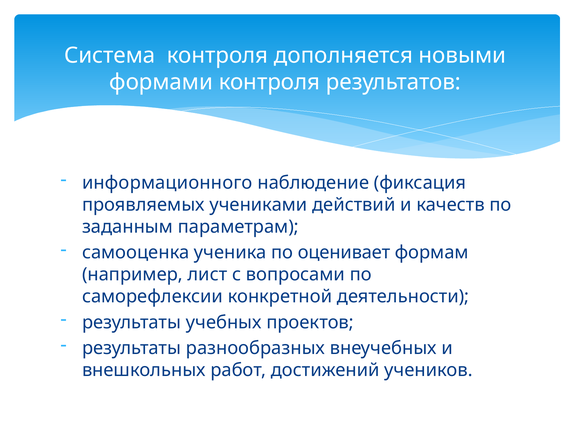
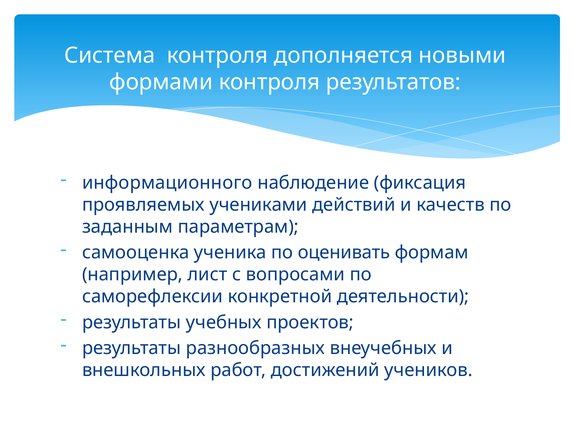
оценивает: оценивает -> оценивать
